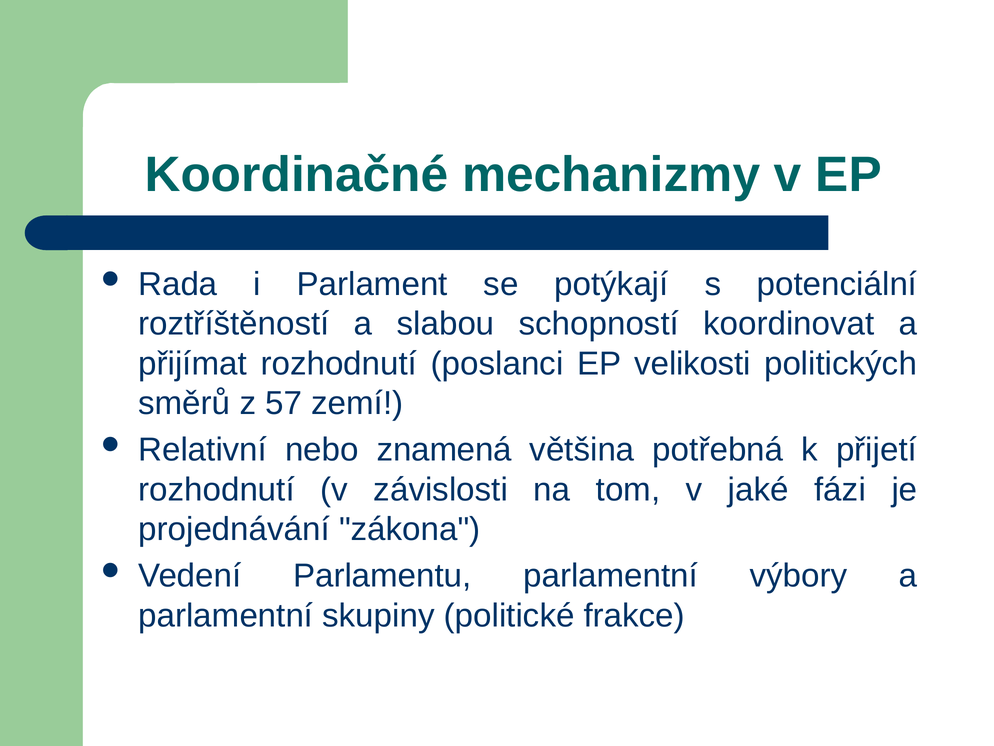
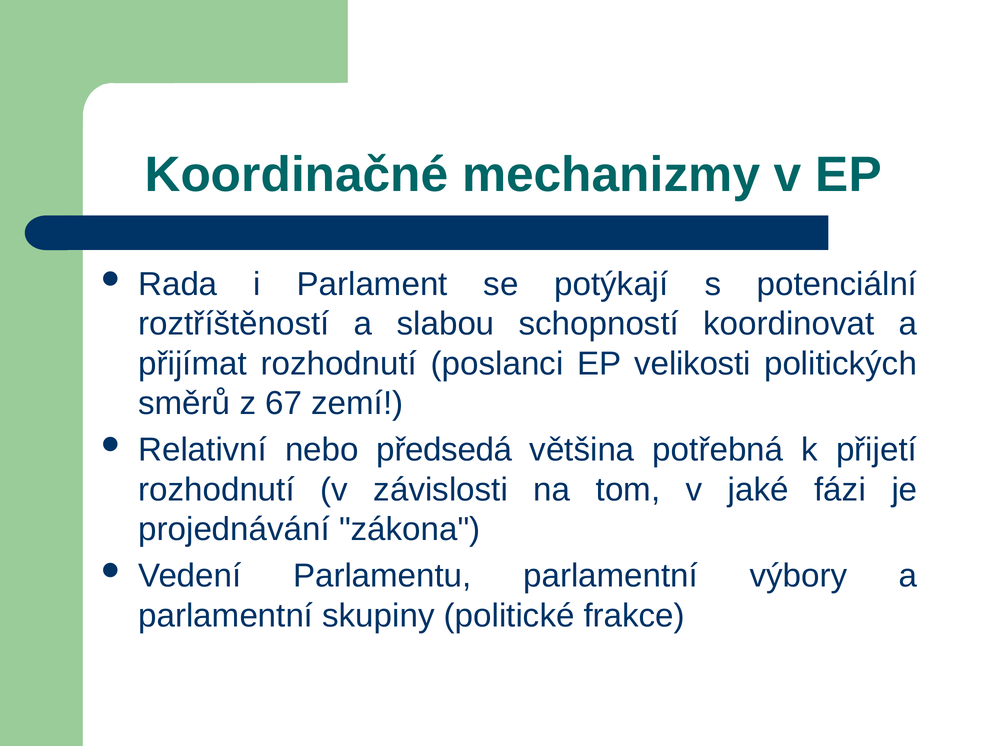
57: 57 -> 67
znamená: znamená -> předsedá
